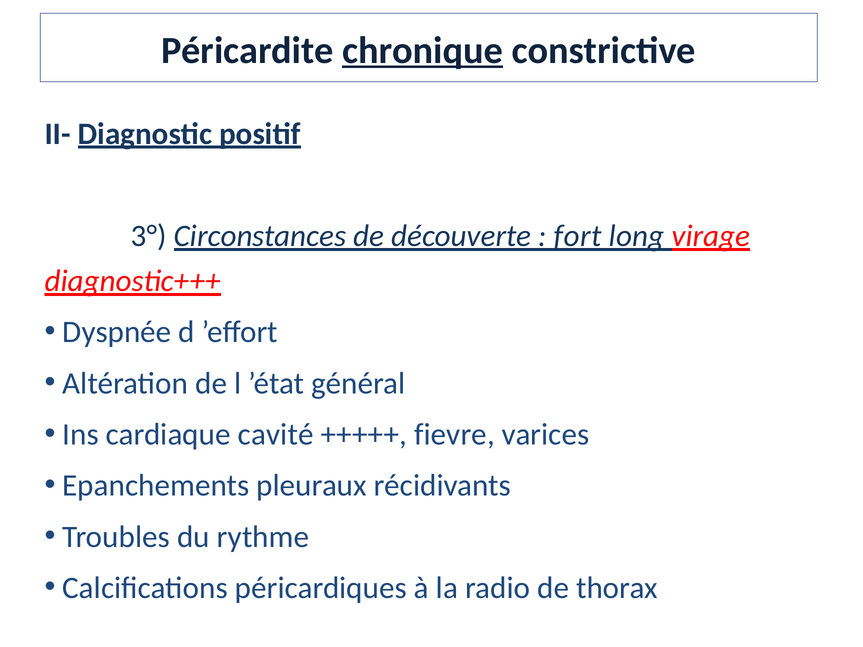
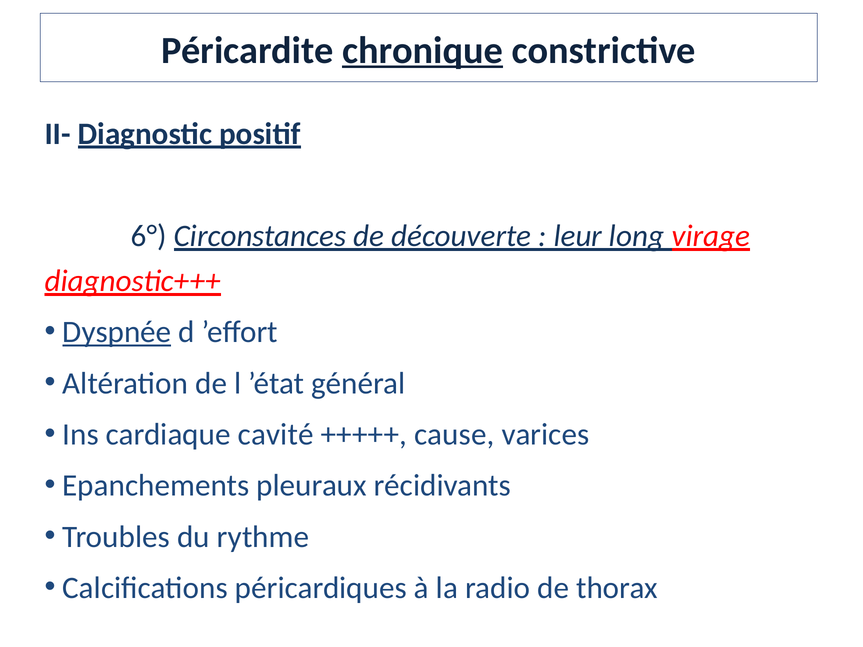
3°: 3° -> 6°
fort: fort -> leur
Dyspnée underline: none -> present
fievre: fievre -> cause
